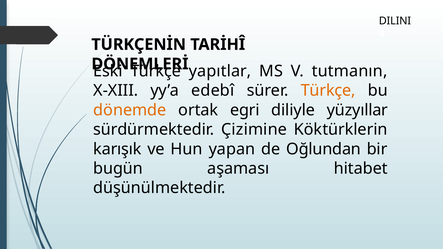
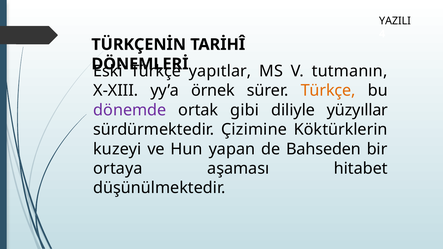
DILINI: DILINI -> YAZILI
edebî: edebî -> örnek
dönemde colour: orange -> purple
egri: egri -> gibi
karışık: karışık -> kuzeyi
Oğlundan: Oğlundan -> Bahseden
bugün: bugün -> ortaya
